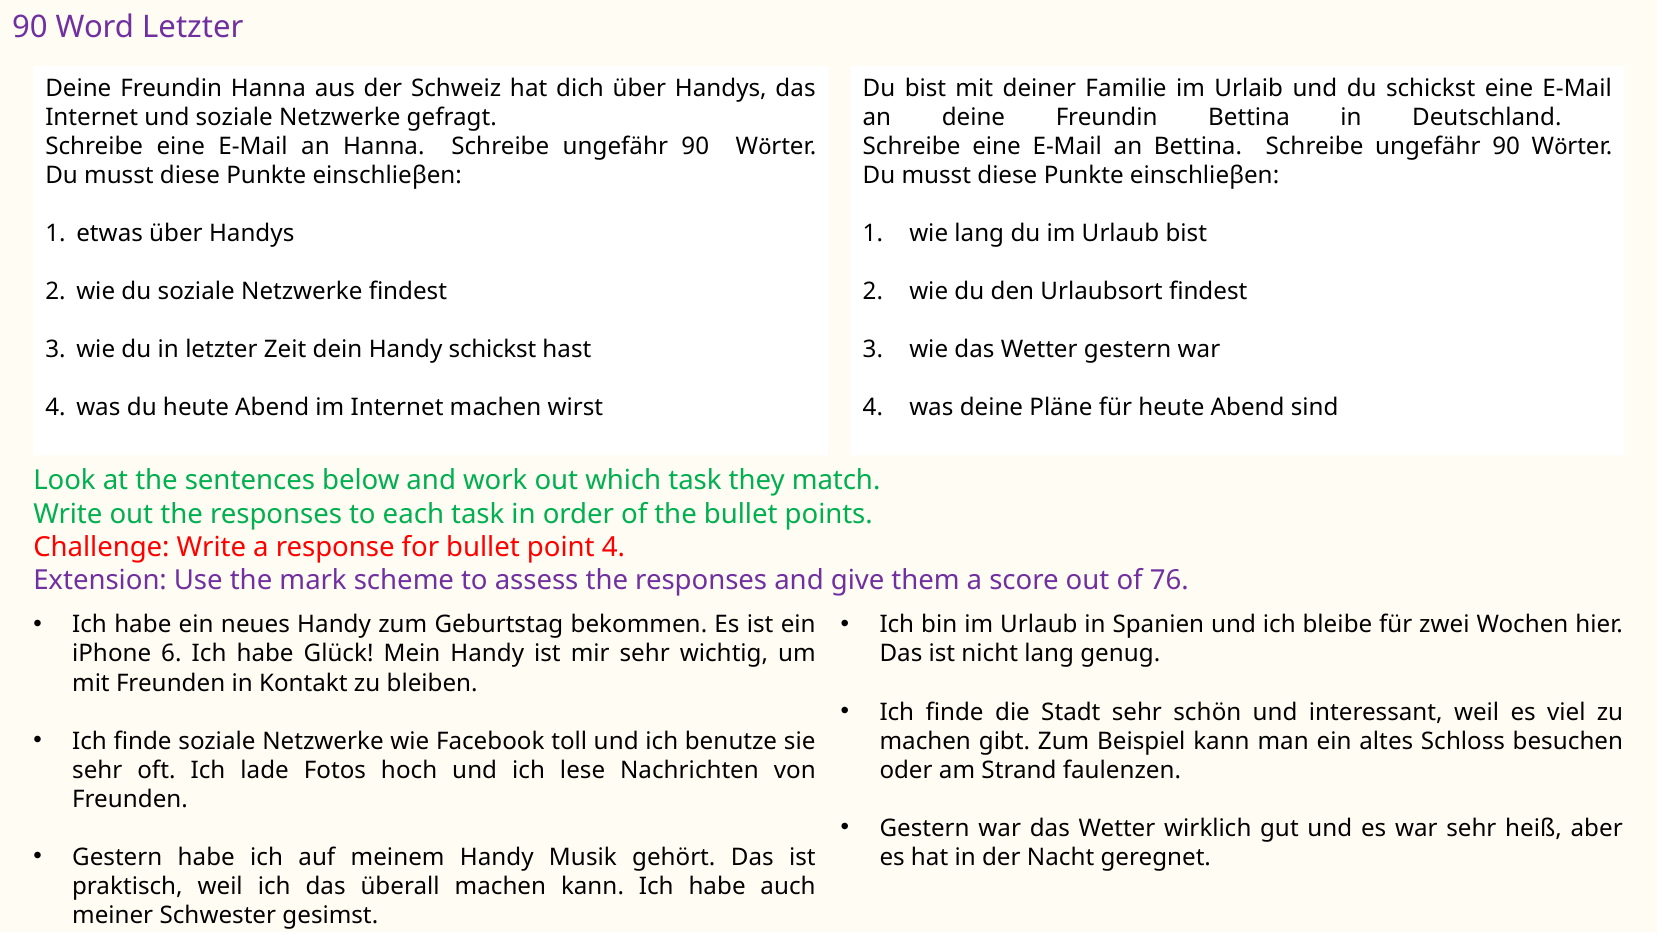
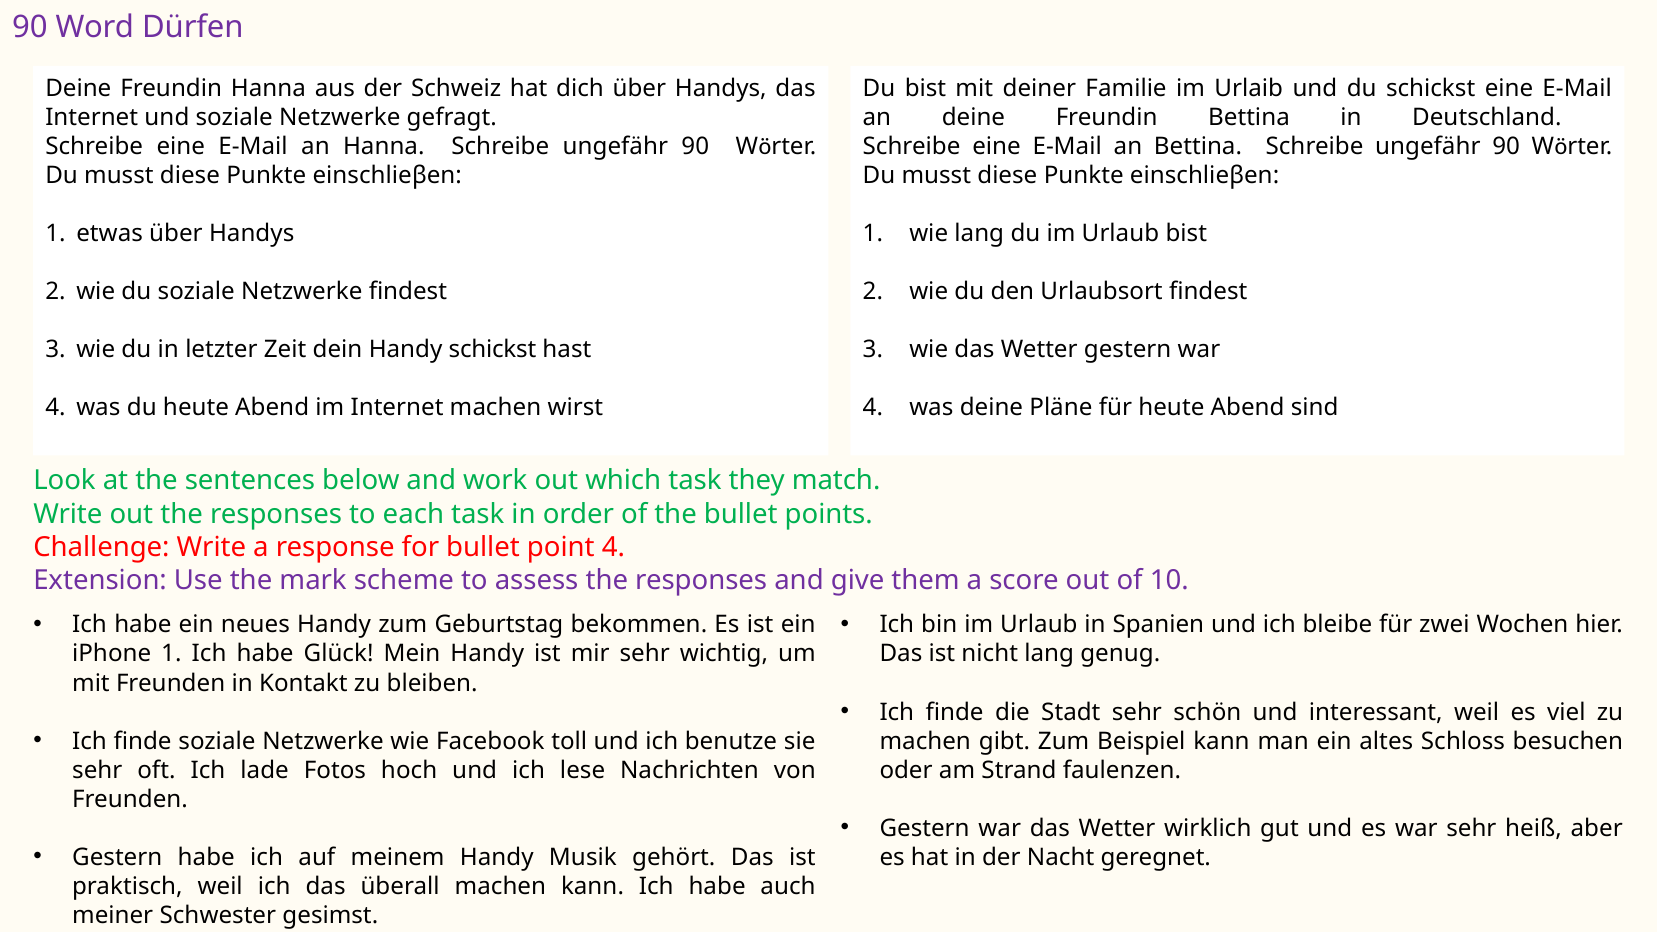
Word Letzter: Letzter -> Dürfen
76: 76 -> 10
iPhone 6: 6 -> 1
